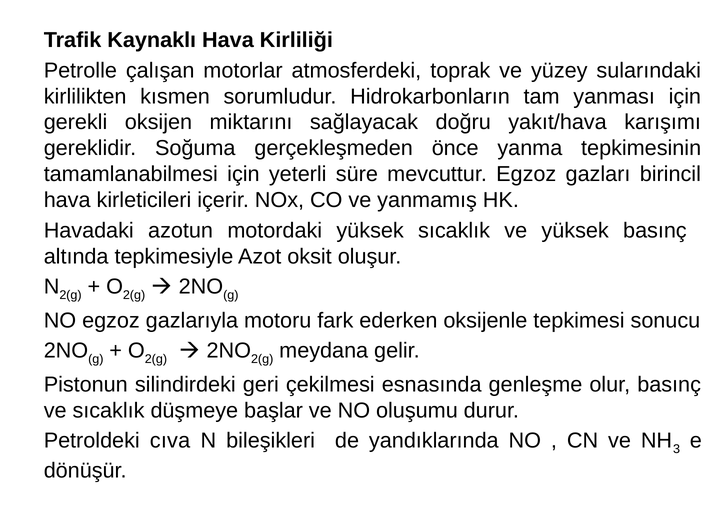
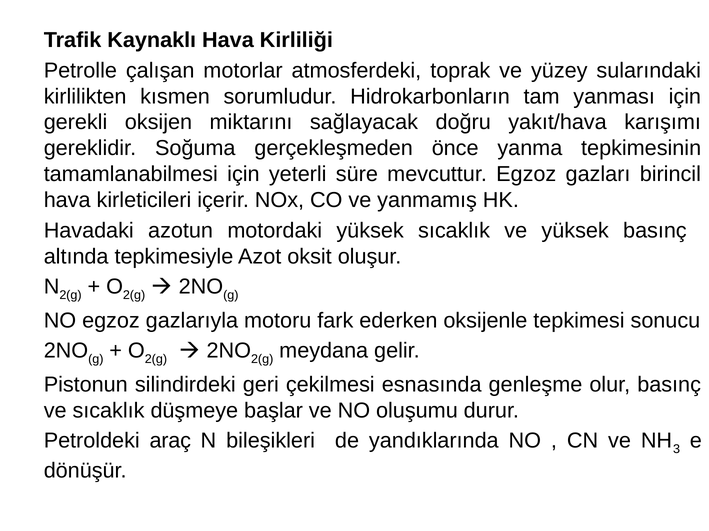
cıva: cıva -> araç
